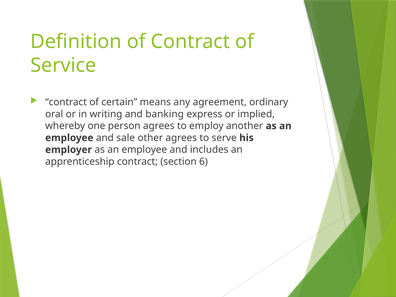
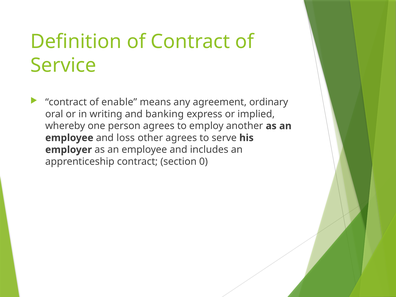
certain: certain -> enable
sale: sale -> loss
6: 6 -> 0
